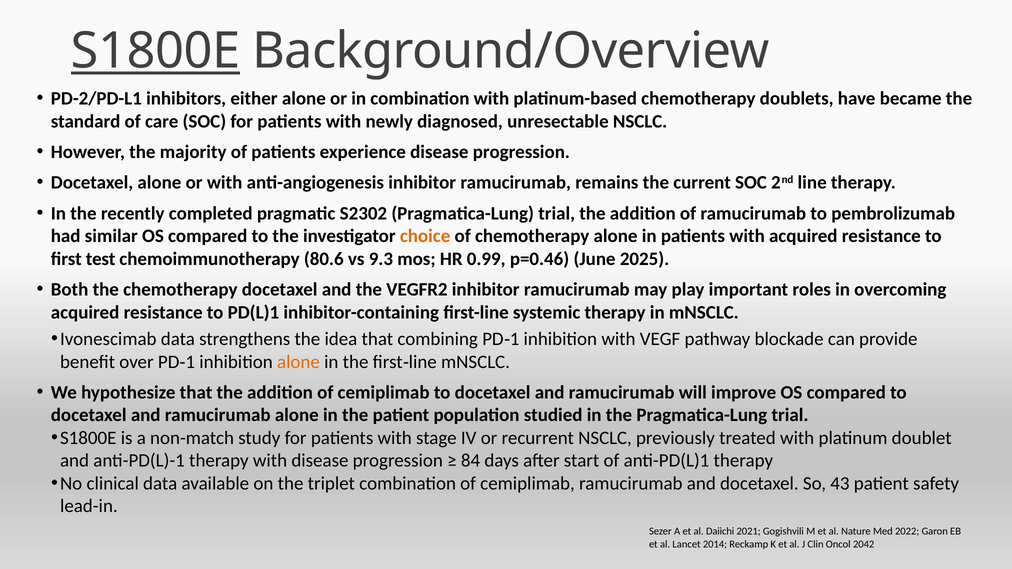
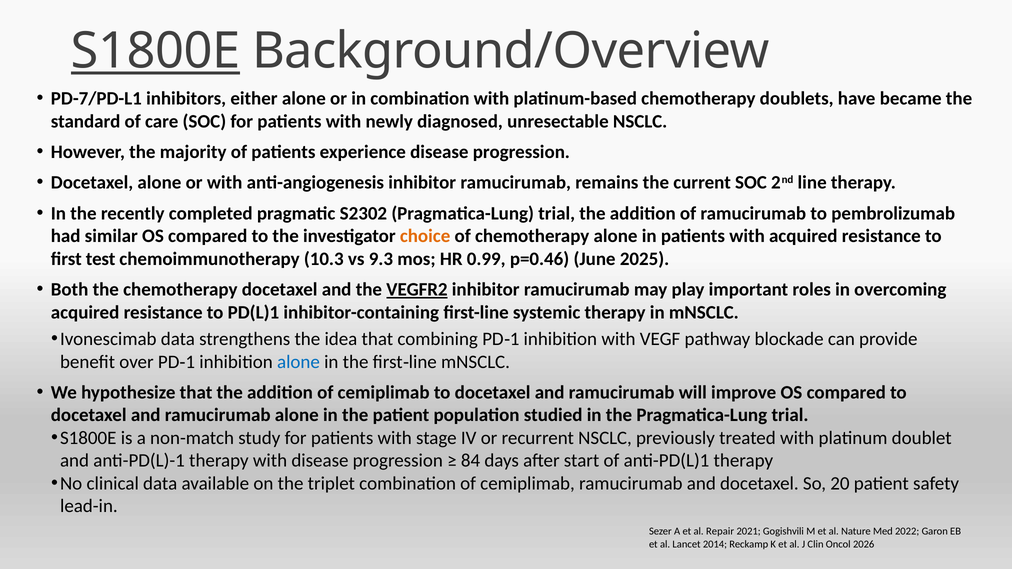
PD-2/PD-L1: PD-2/PD-L1 -> PD-7/PD-L1
80.6: 80.6 -> 10.3
VEGFR2 underline: none -> present
alone at (298, 362) colour: orange -> blue
43: 43 -> 20
Daiichi: Daiichi -> Repair
2042: 2042 -> 2026
